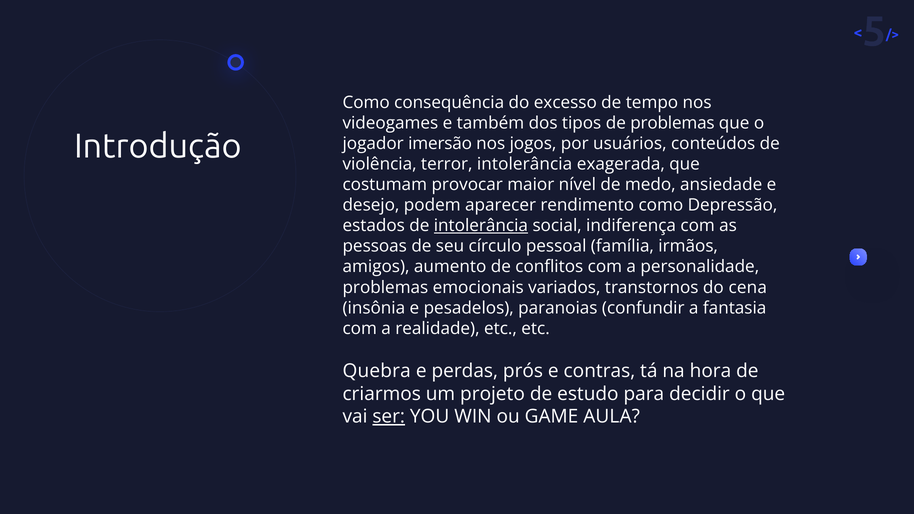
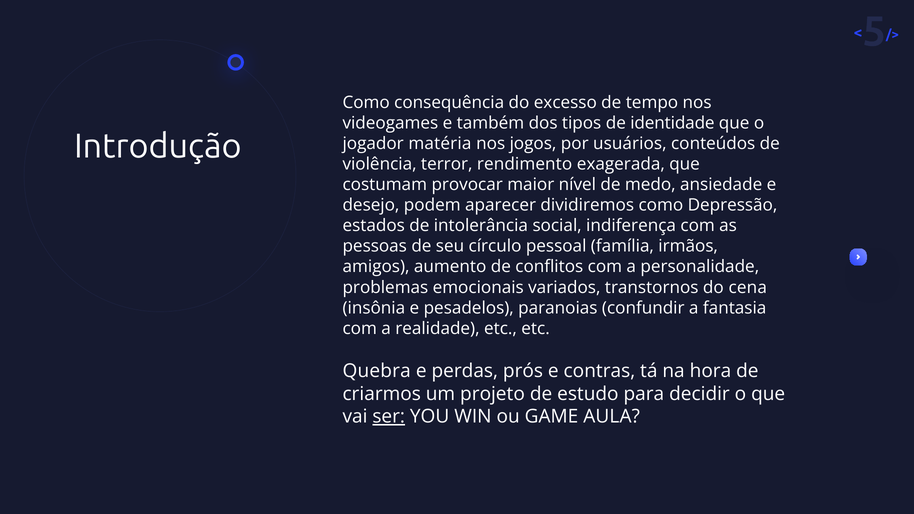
de problemas: problemas -> identidade
imersão: imersão -> matéria
terror intolerância: intolerância -> rendimento
rendimento: rendimento -> dividiremos
intolerância at (481, 226) underline: present -> none
